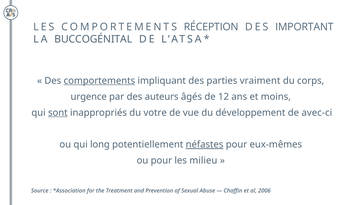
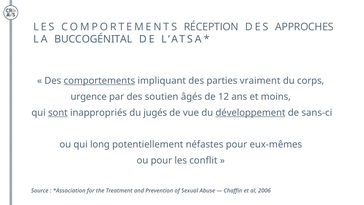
IMPORTANT: IMPORTANT -> APPROCHES
auteurs: auteurs -> soutien
votre: votre -> jugés
développement underline: none -> present
avec-ci: avec-ci -> sans-ci
néfastes underline: present -> none
milieu: milieu -> conflit
